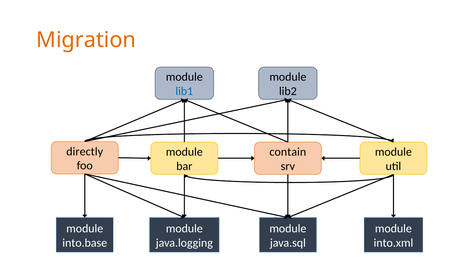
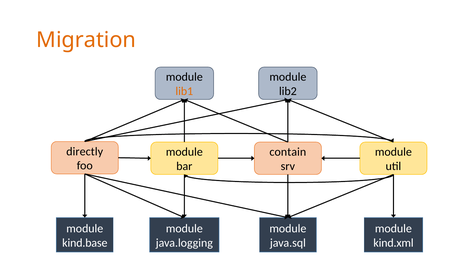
lib1 colour: blue -> orange
into.base: into.base -> kind.base
into.xml: into.xml -> kind.xml
